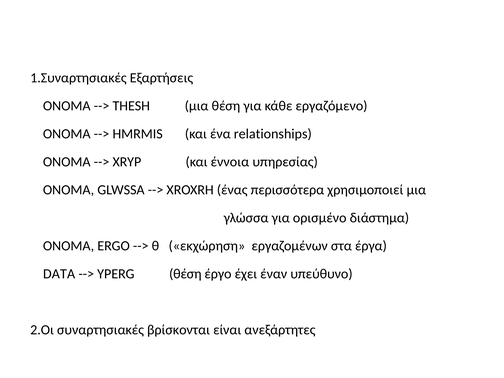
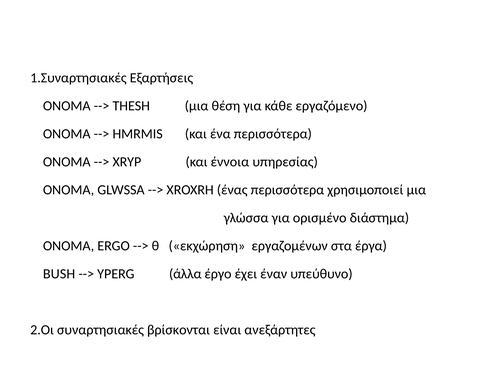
ένα relationships: relationships -> περισσότερα
DATA: DATA -> BUSH
YPERG θέση: θέση -> άλλα
